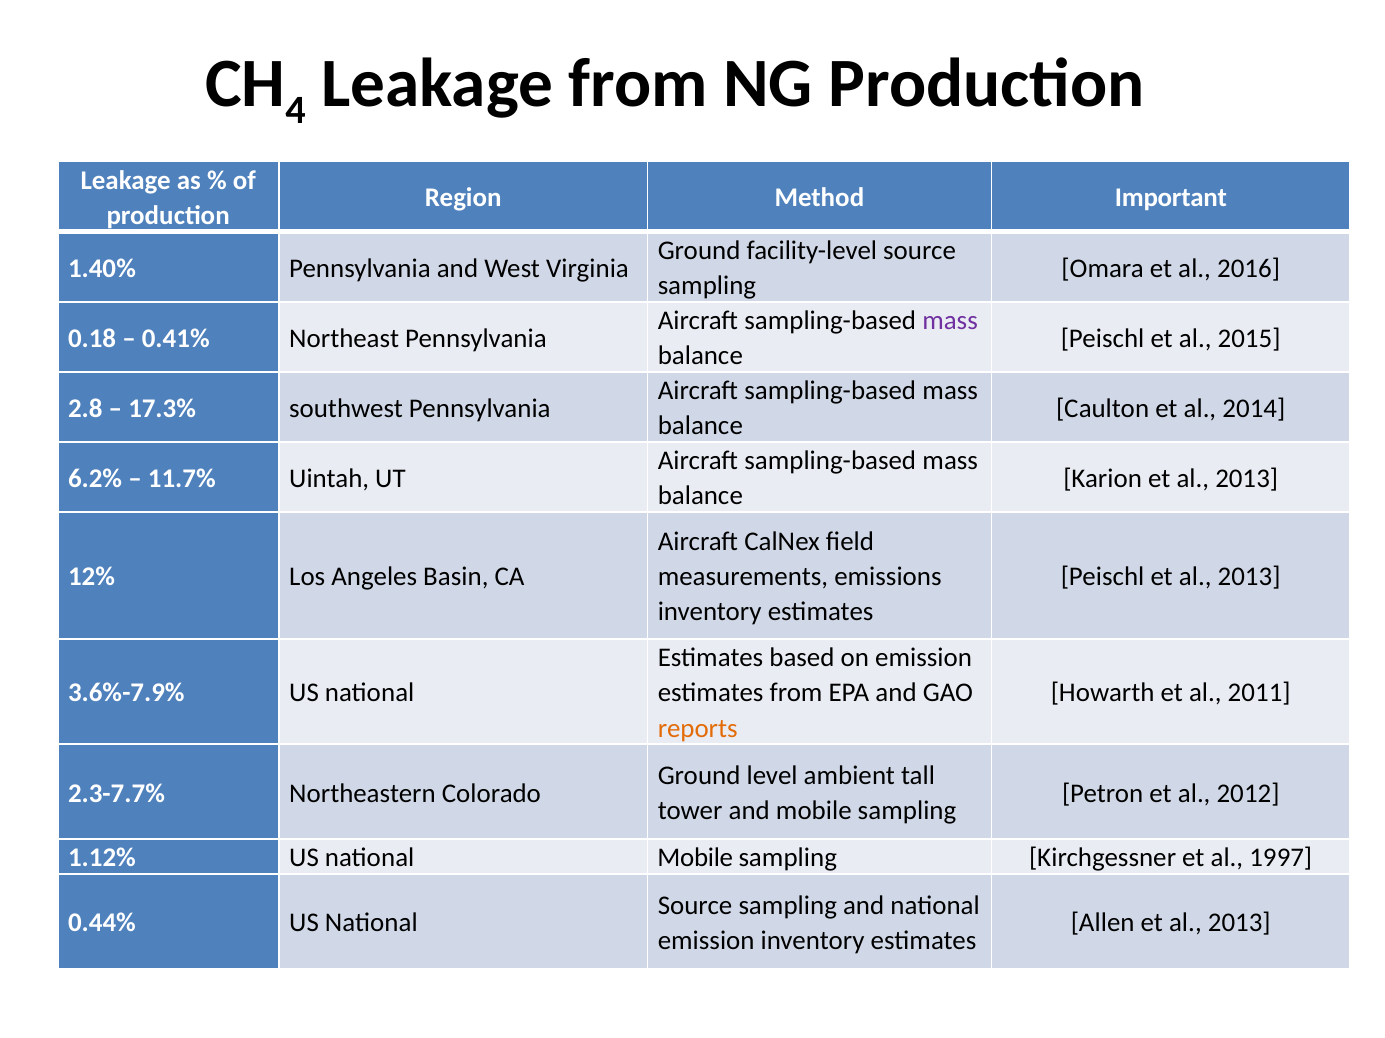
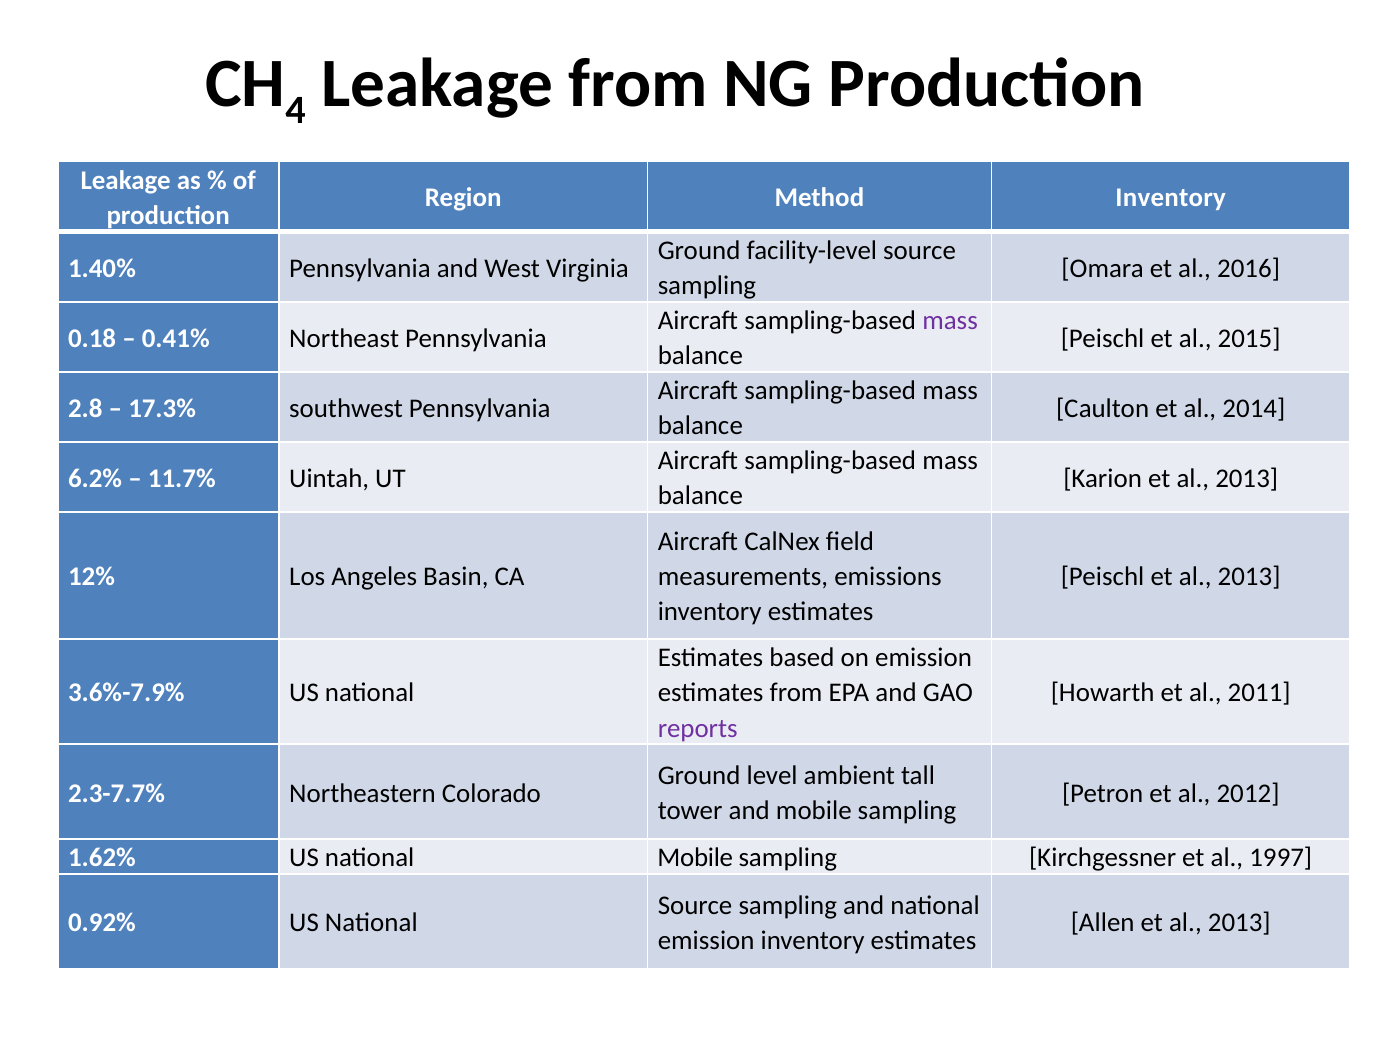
Method Important: Important -> Inventory
reports colour: orange -> purple
1.12%: 1.12% -> 1.62%
0.44%: 0.44% -> 0.92%
